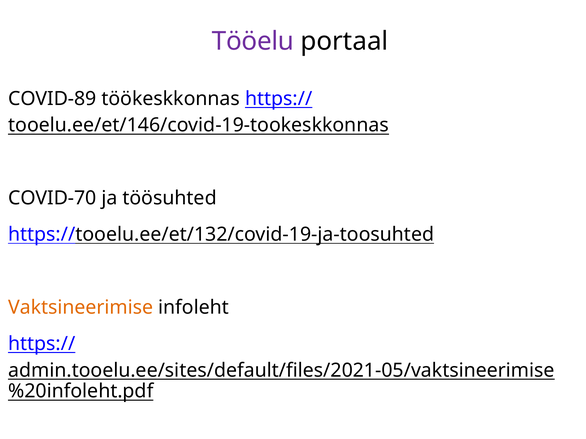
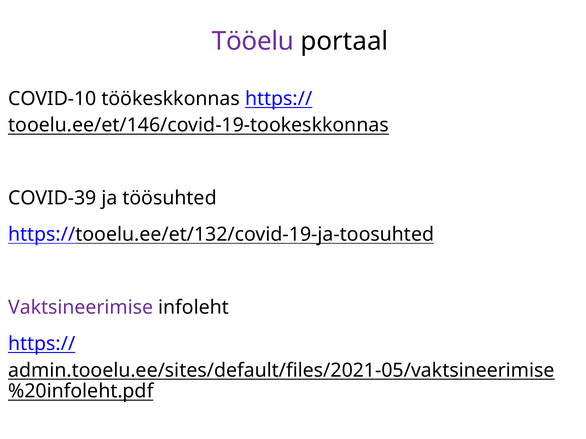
COVID-89: COVID-89 -> COVID-10
COVID-70: COVID-70 -> COVID-39
Vaktsineerimise colour: orange -> purple
